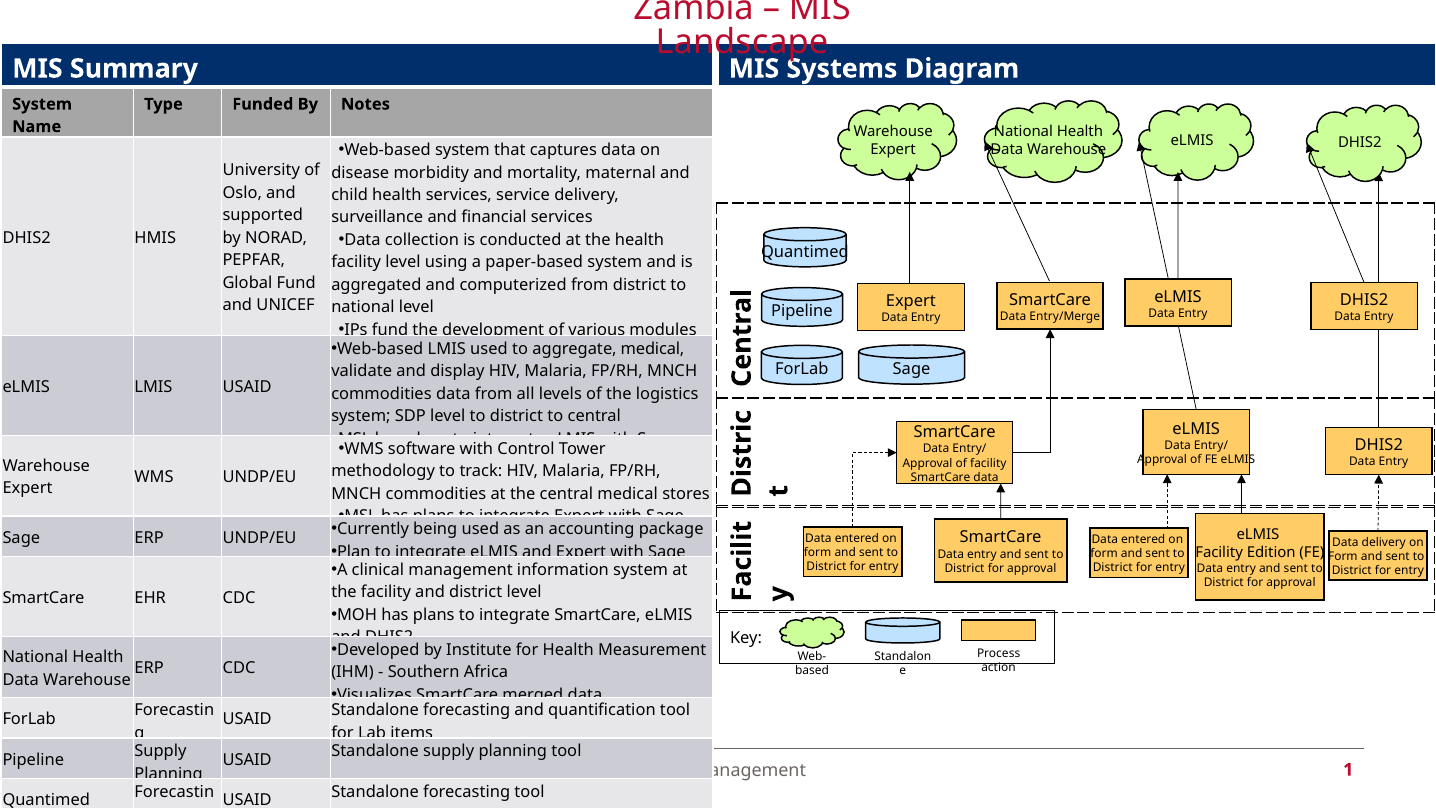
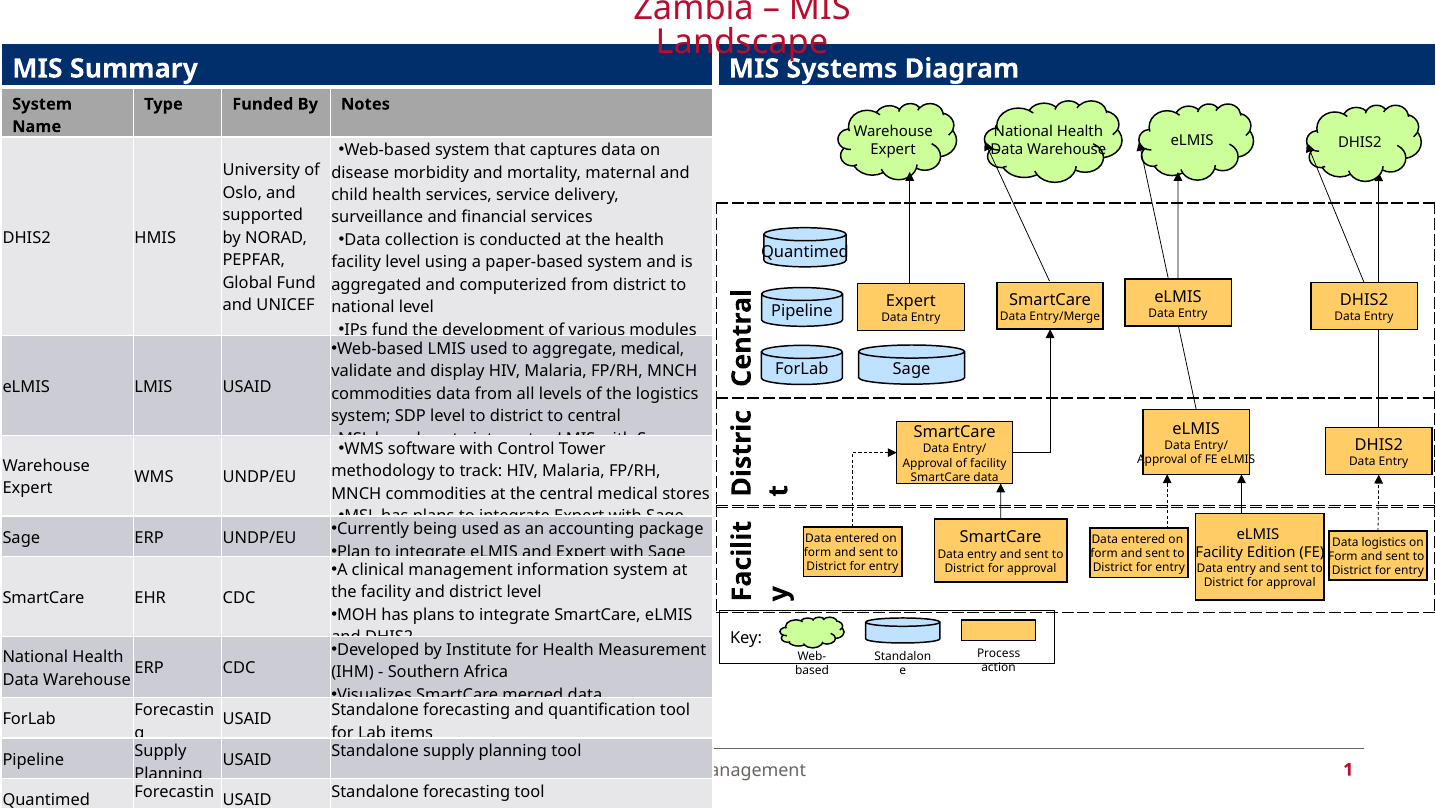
Data delivery: delivery -> logistics
